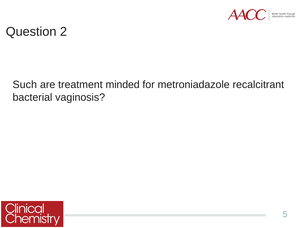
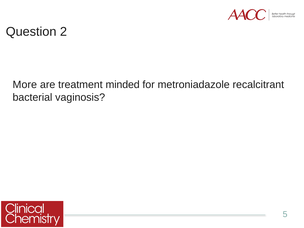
Such: Such -> More
